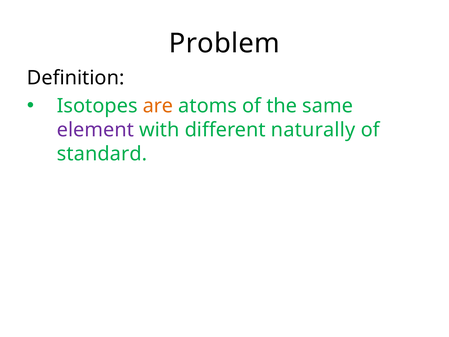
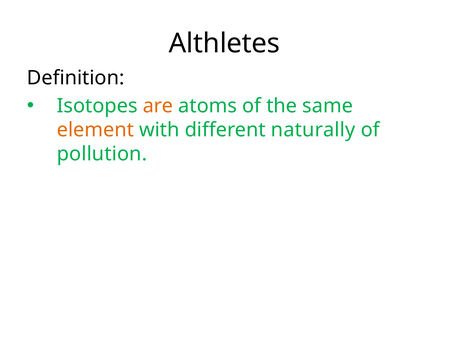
Problem: Problem -> Althletes
element colour: purple -> orange
standard: standard -> pollution
